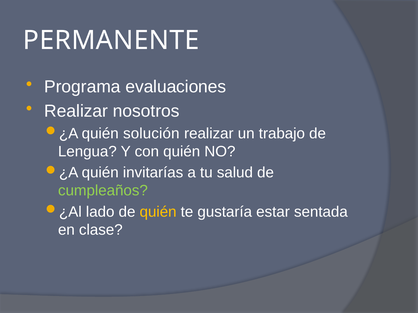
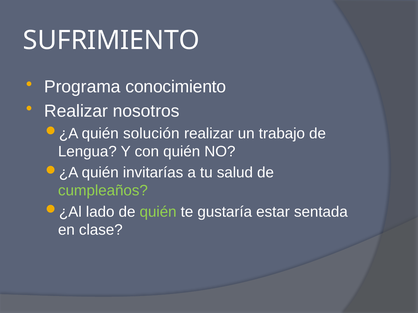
PERMANENTE: PERMANENTE -> SUFRIMIENTO
evaluaciones: evaluaciones -> conocimiento
quién at (158, 212) colour: yellow -> light green
